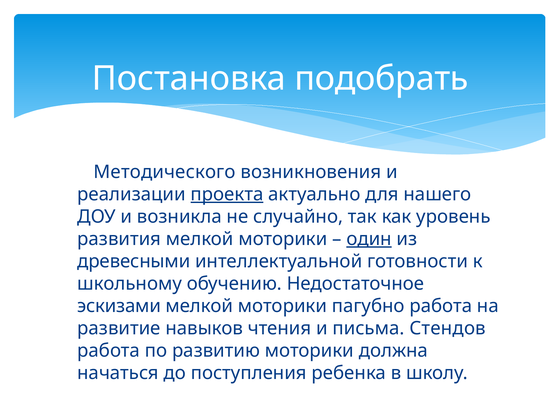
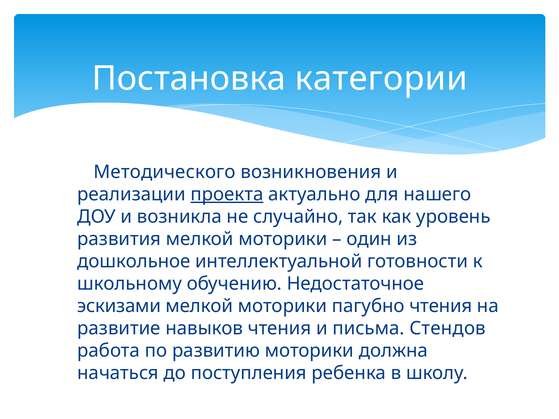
подобрать: подобрать -> категории
один underline: present -> none
древесными: древесными -> дошкольное
пагубно работа: работа -> чтения
